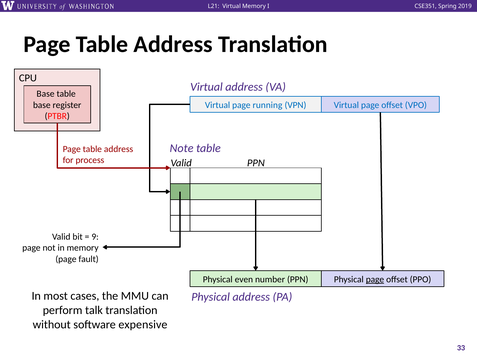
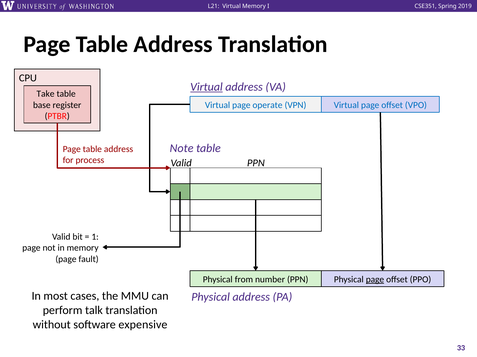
Virtual at (206, 87) underline: none -> present
Base at (46, 94): Base -> Take
running: running -> operate
9: 9 -> 1
even: even -> from
